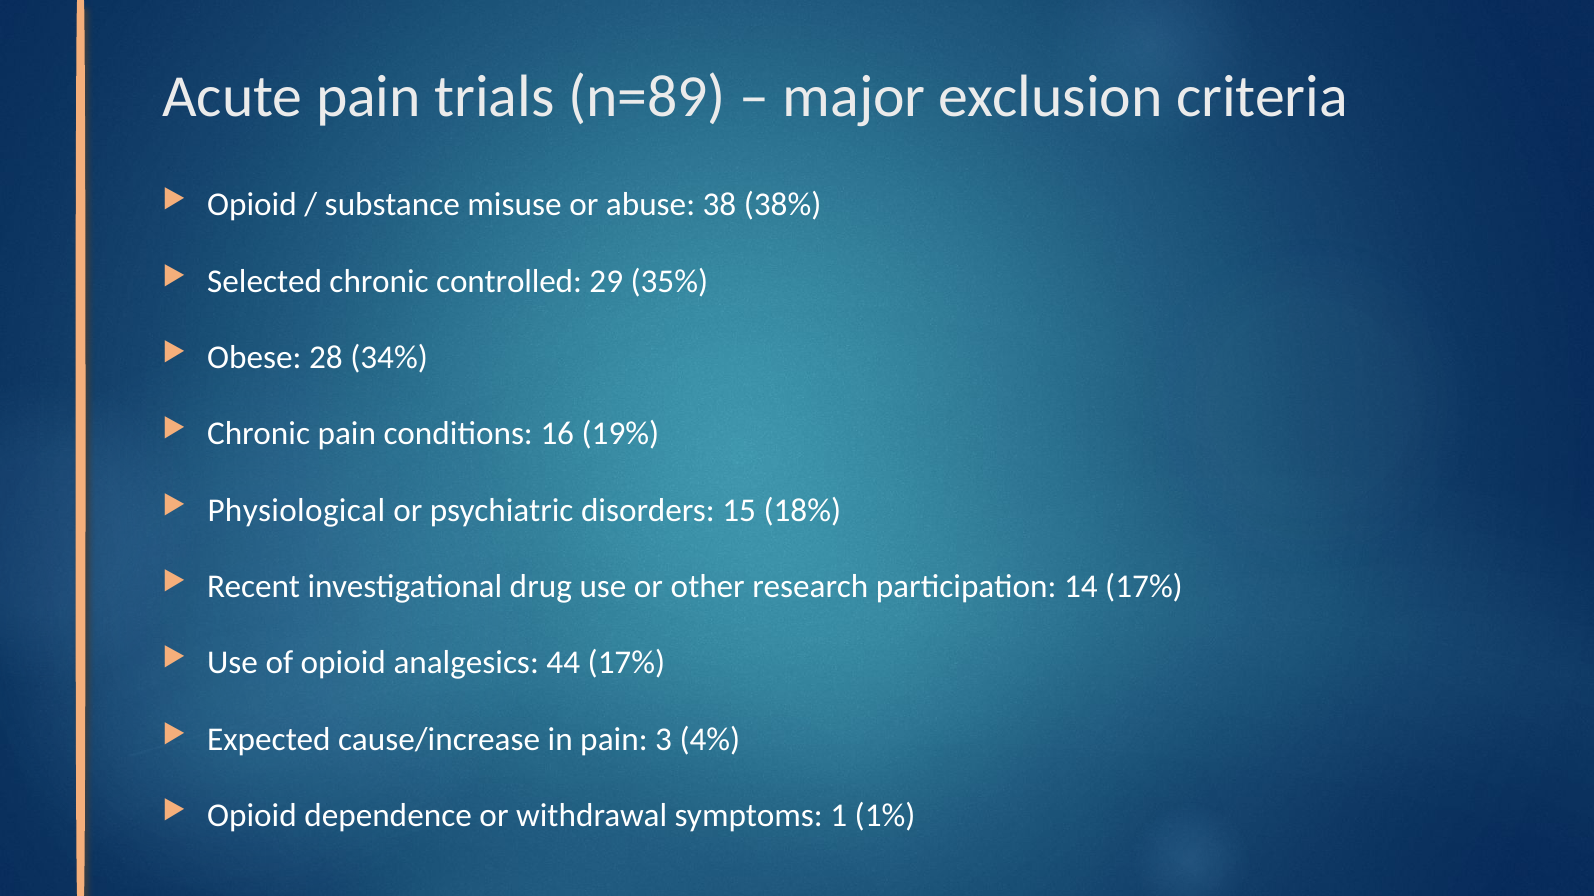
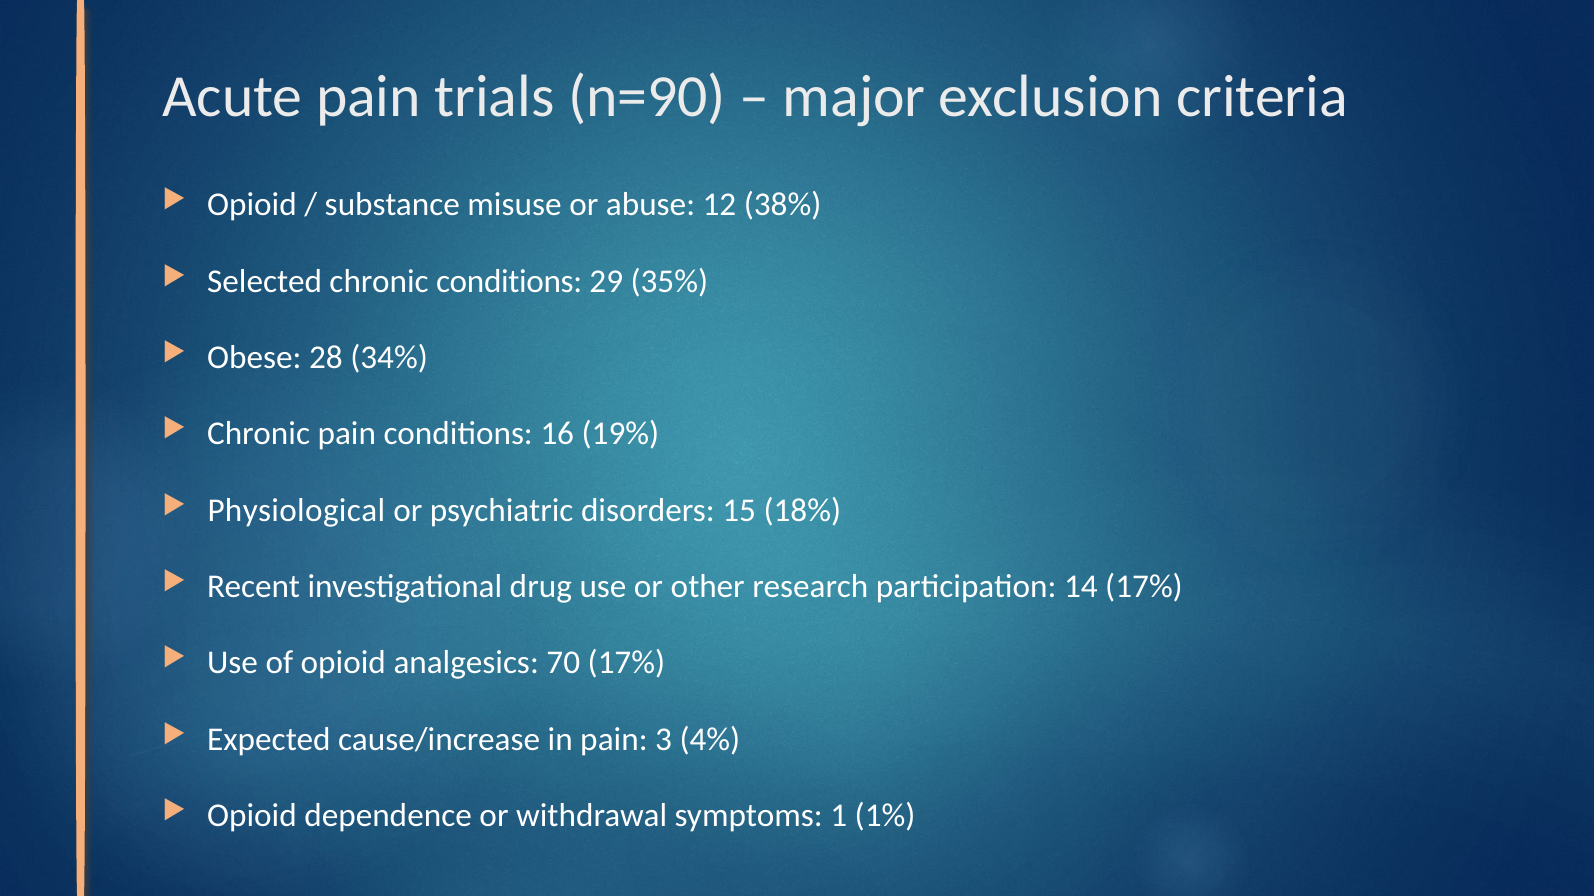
n=89: n=89 -> n=90
38: 38 -> 12
chronic controlled: controlled -> conditions
44: 44 -> 70
